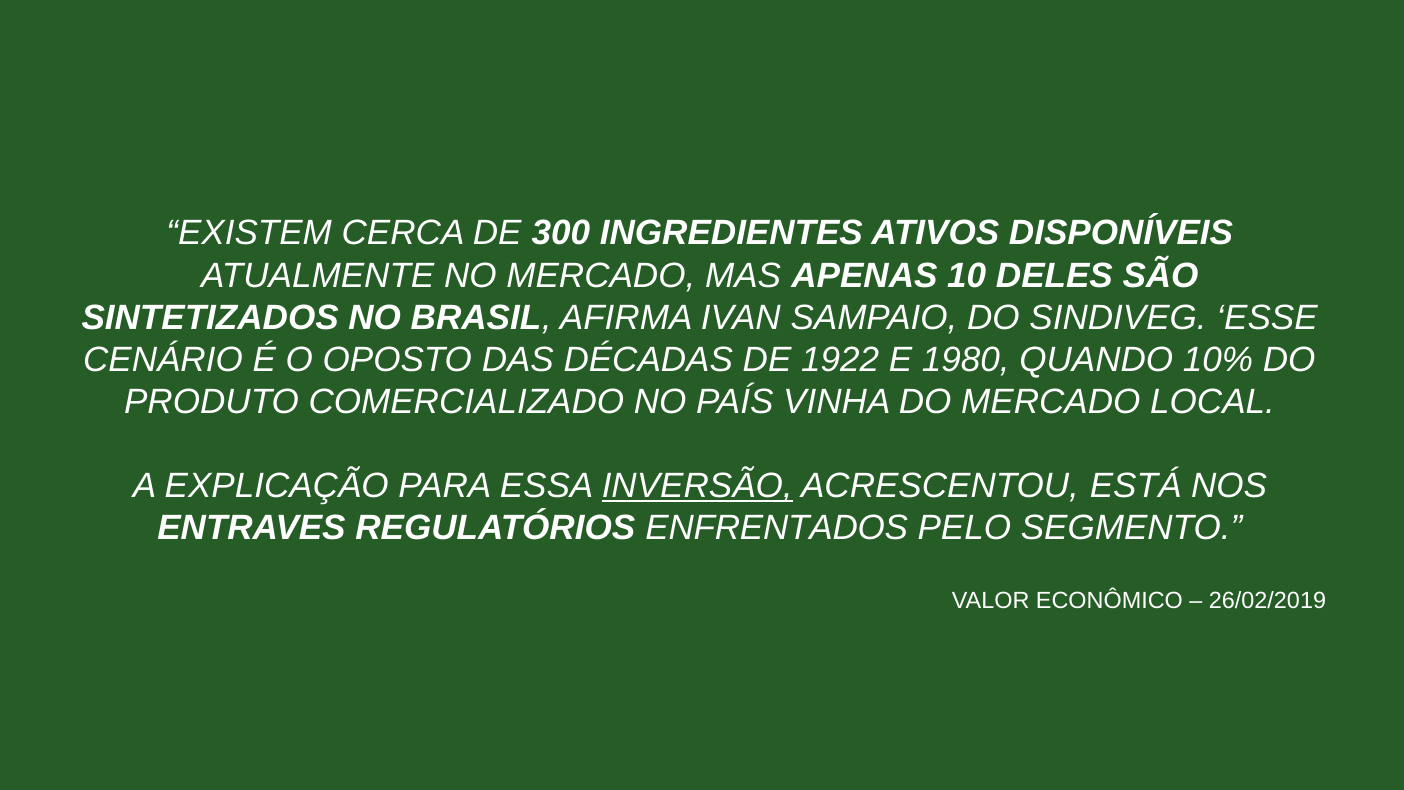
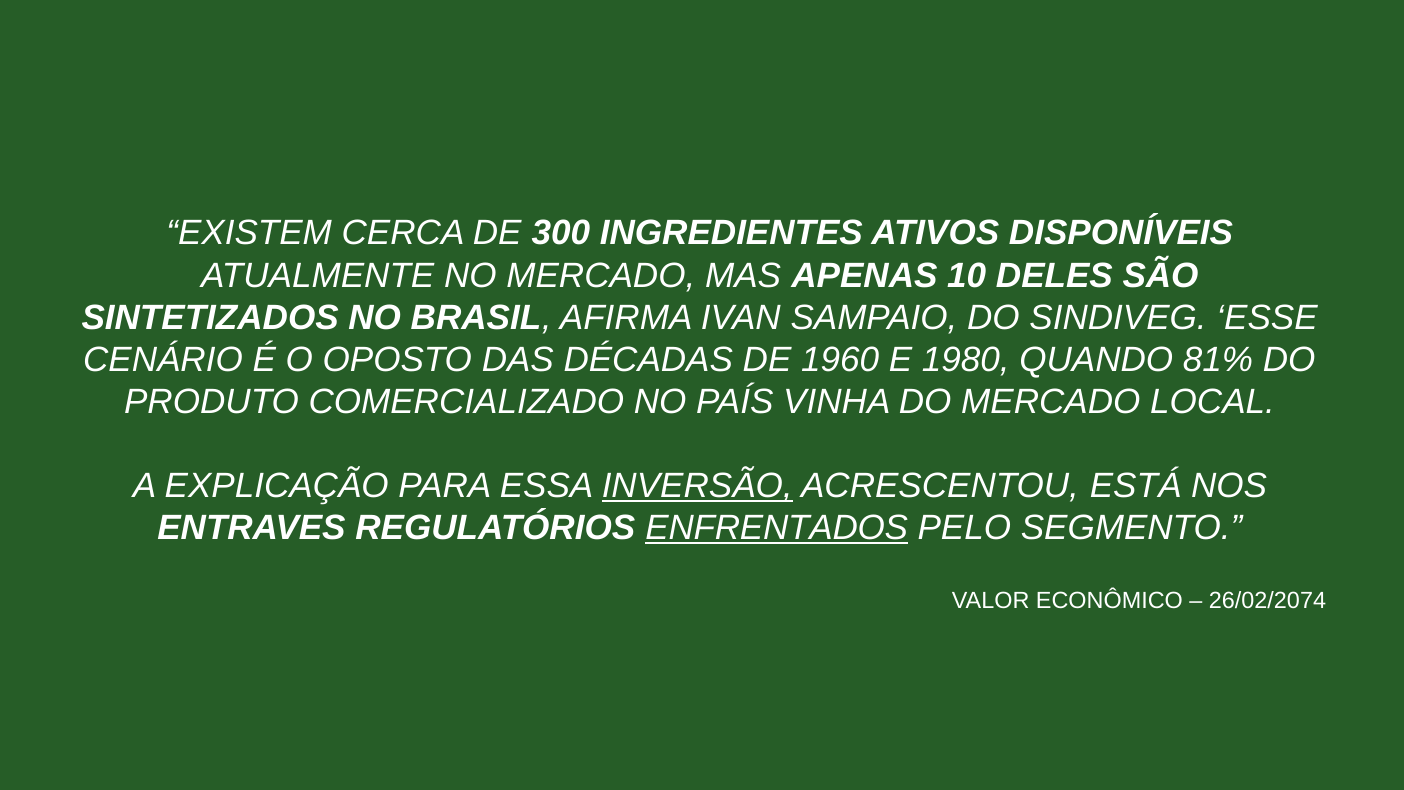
1922: 1922 -> 1960
10%: 10% -> 81%
ENFRENTADOS underline: none -> present
26/02/2019: 26/02/2019 -> 26/02/2074
